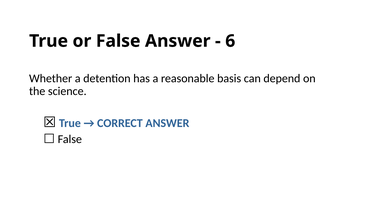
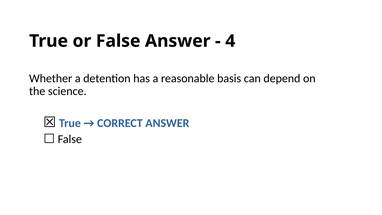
6: 6 -> 4
